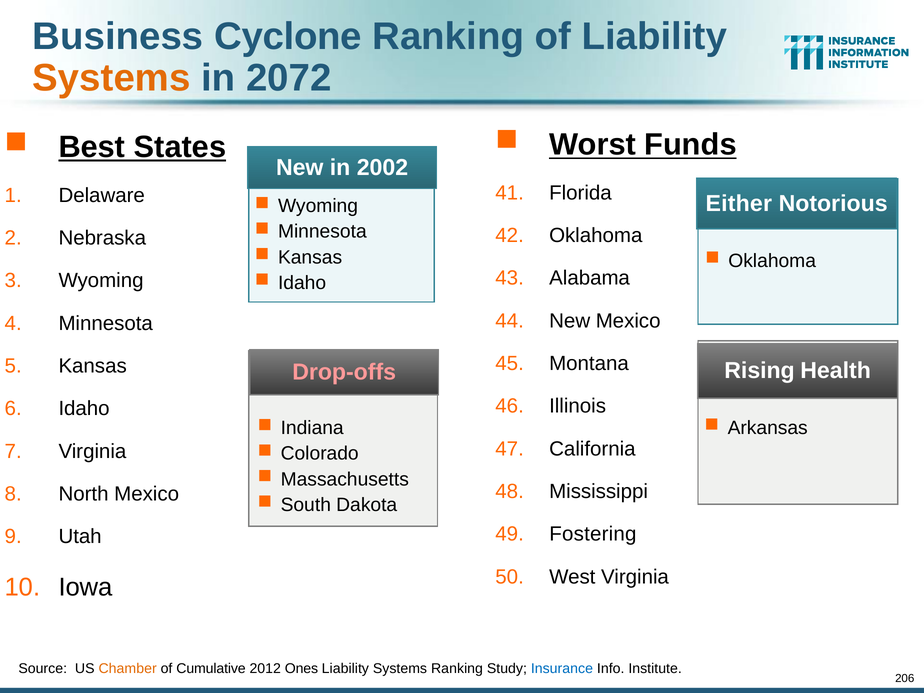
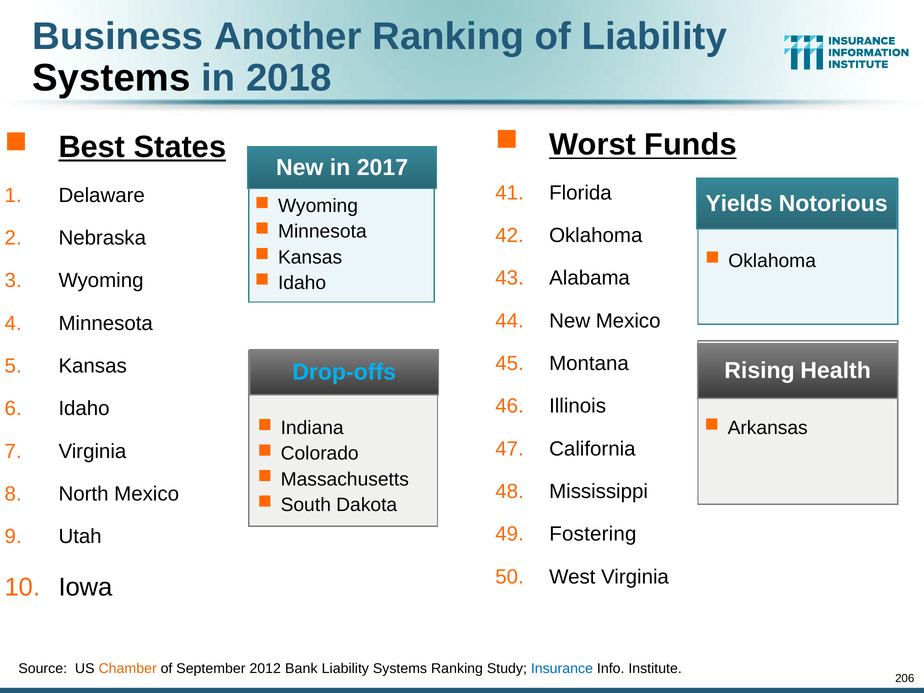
Cyclone: Cyclone -> Another
Systems at (111, 78) colour: orange -> black
2072: 2072 -> 2018
2002: 2002 -> 2017
Either: Either -> Yields
Drop-offs colour: pink -> light blue
Cumulative: Cumulative -> September
Ones: Ones -> Bank
